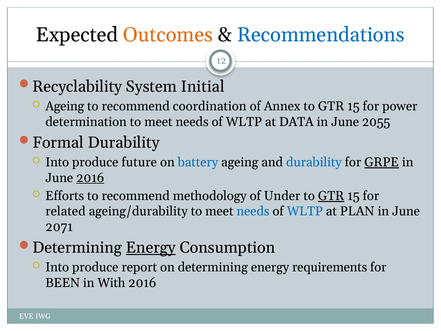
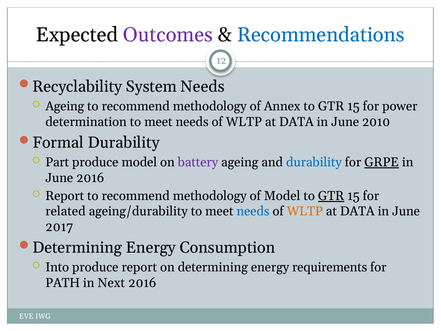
Outcomes colour: orange -> purple
System Initial: Initial -> Needs
coordination at (210, 106): coordination -> methodology
2055: 2055 -> 2010
Into at (57, 162): Into -> Part
produce future: future -> model
battery colour: blue -> purple
2016 at (90, 178) underline: present -> none
Efforts at (65, 196): Efforts -> Report
of Under: Under -> Model
WLTP at (305, 211) colour: blue -> orange
PLAN at (357, 211): PLAN -> DATA
2071: 2071 -> 2017
Energy at (151, 247) underline: present -> none
BEEN: BEEN -> PATH
With: With -> Next
